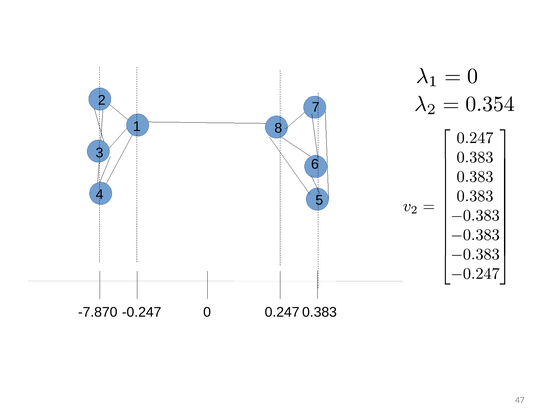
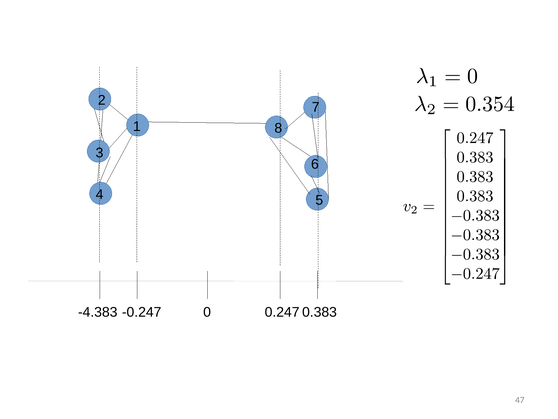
-7.870: -7.870 -> -4.383
